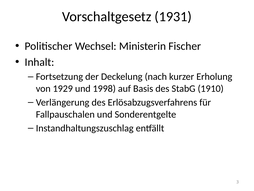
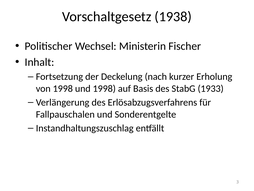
1931: 1931 -> 1938
von 1929: 1929 -> 1998
1910: 1910 -> 1933
